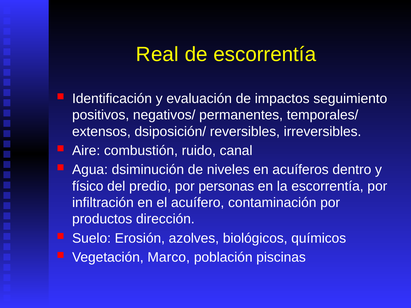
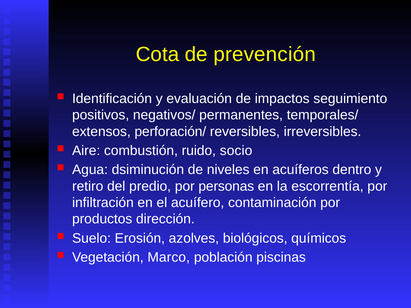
Real: Real -> Cota
de escorrentía: escorrentía -> prevención
dsiposición/: dsiposición/ -> perforación/
canal: canal -> socio
físico: físico -> retiro
